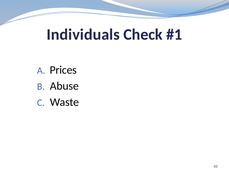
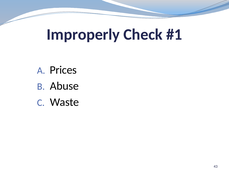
Individuals: Individuals -> Improperly
